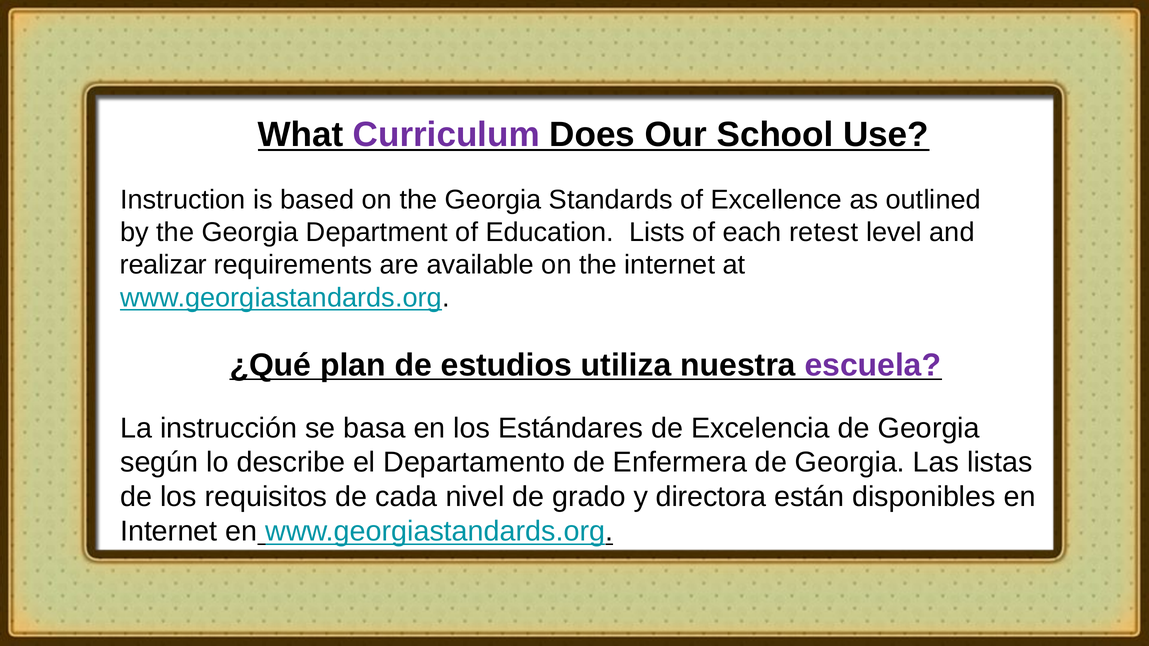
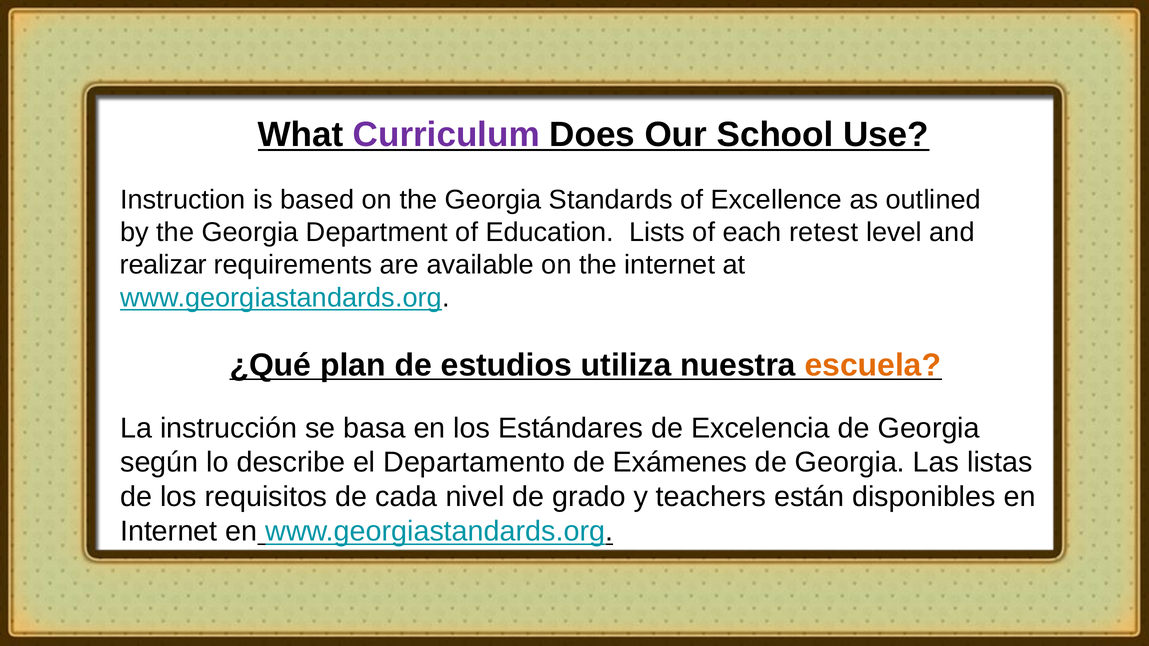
escuela colour: purple -> orange
Enfermera: Enfermera -> Exámenes
directora: directora -> teachers
